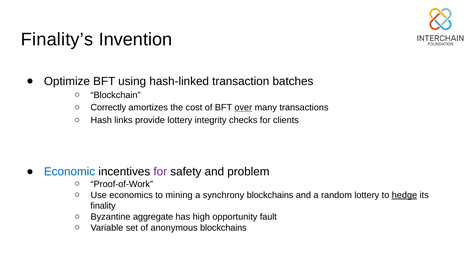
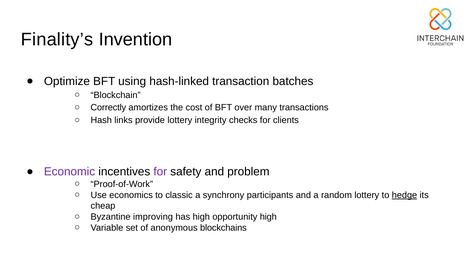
over underline: present -> none
Economic colour: blue -> purple
mining: mining -> classic
synchrony blockchains: blockchains -> participants
finality: finality -> cheap
aggregate: aggregate -> improving
opportunity fault: fault -> high
